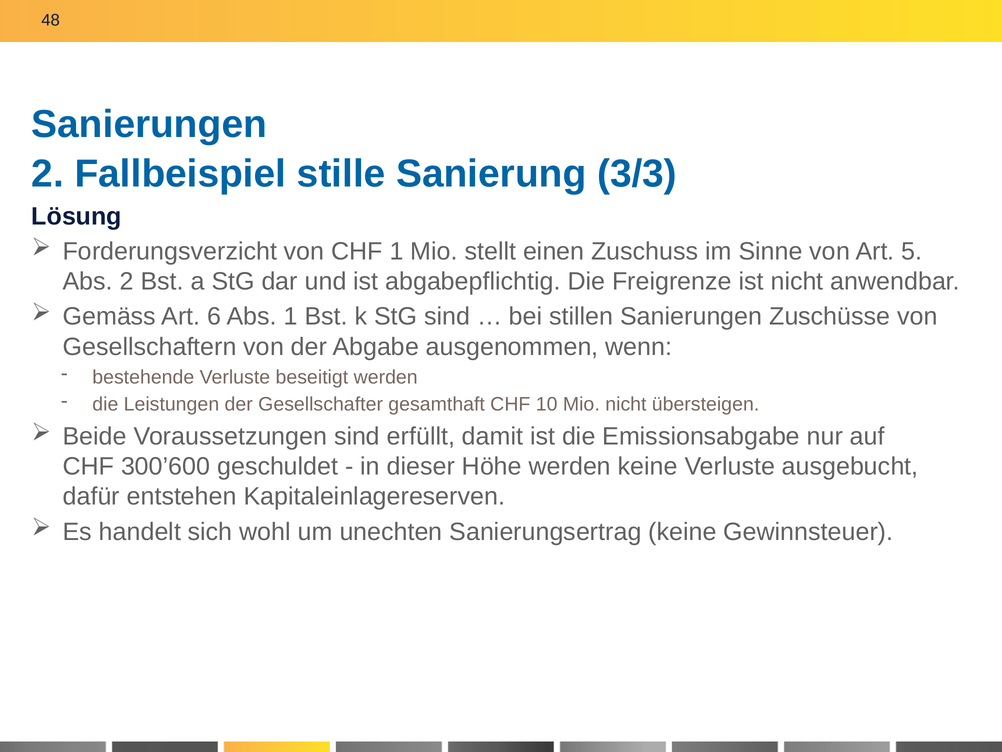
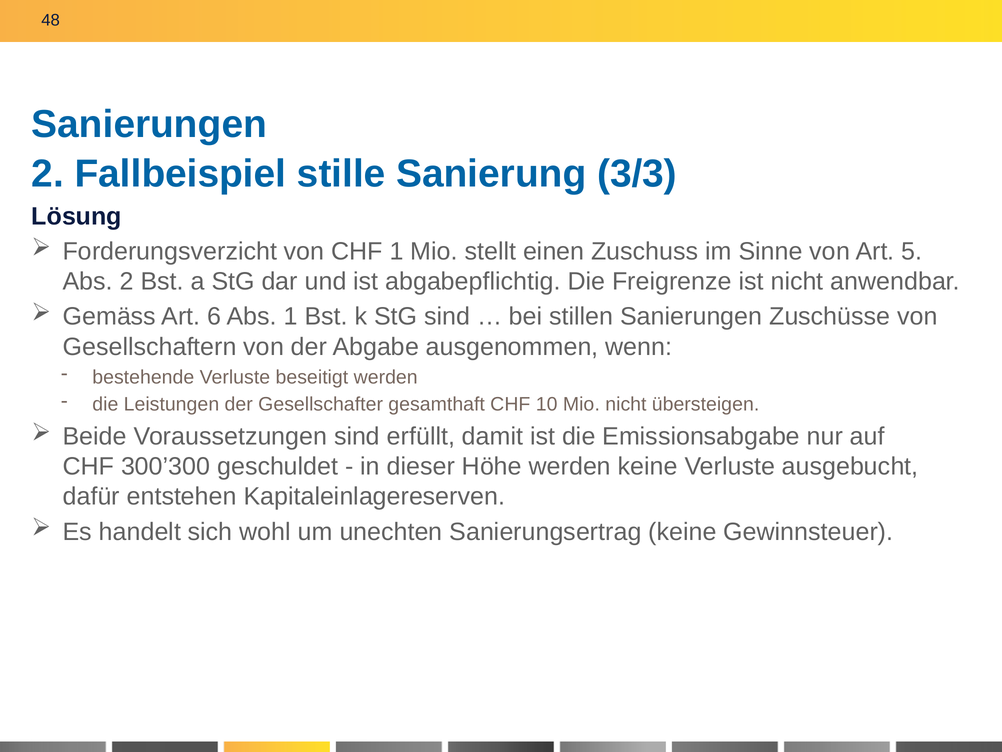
300’600: 300’600 -> 300’300
